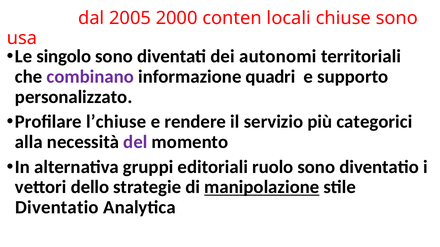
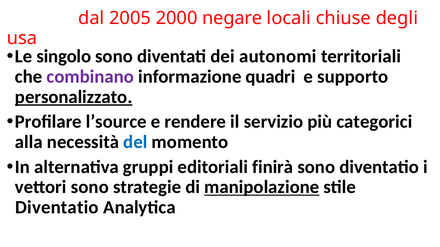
conten: conten -> negare
chiuse sono: sono -> degli
personalizzato underline: none -> present
l’chiuse: l’chiuse -> l’source
del colour: purple -> blue
ruolo: ruolo -> finirà
vettori dello: dello -> sono
